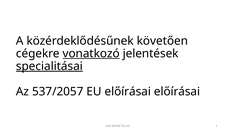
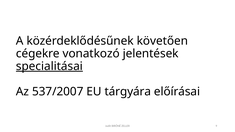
vonatkozó underline: present -> none
537/2057: 537/2057 -> 537/2007
EU előírásai: előírásai -> tárgyára
